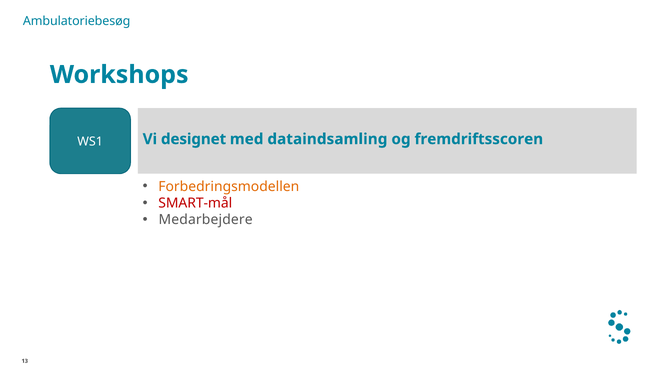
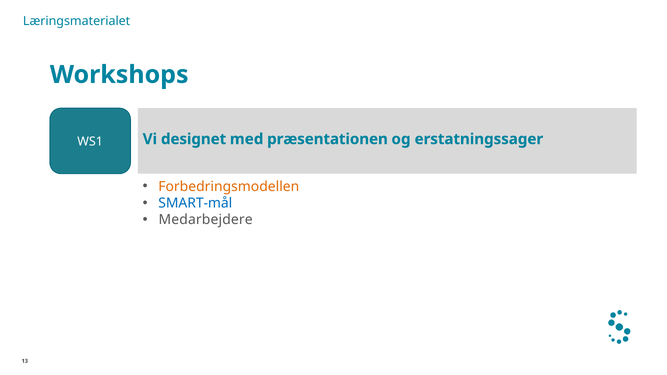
Ambulatoriebesøg: Ambulatoriebesøg -> Læringsmaterialet
dataindsamling: dataindsamling -> præsentationen
fremdriftsscoren: fremdriftsscoren -> erstatningssager
SMART-mål colour: red -> blue
